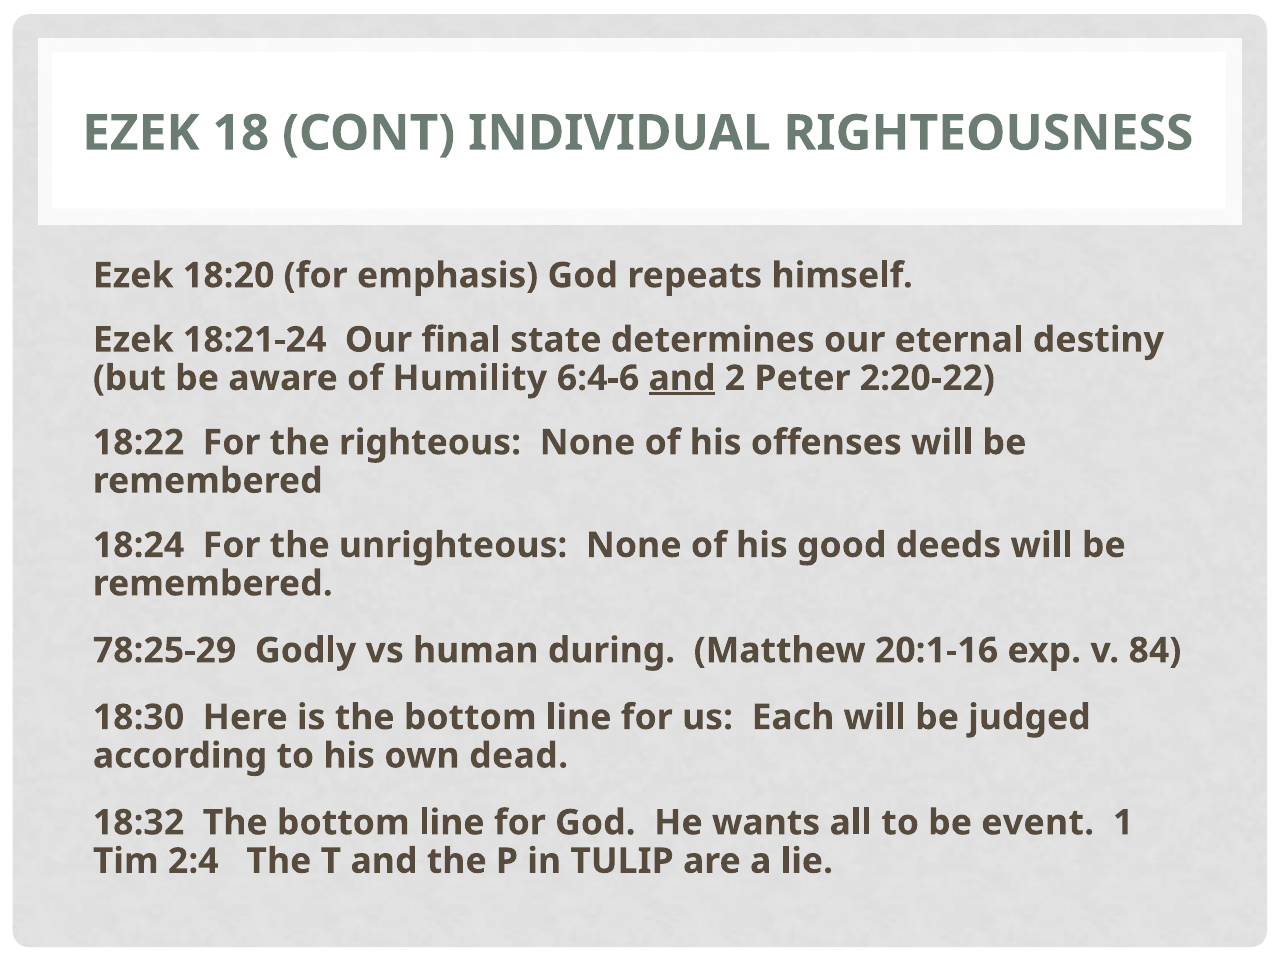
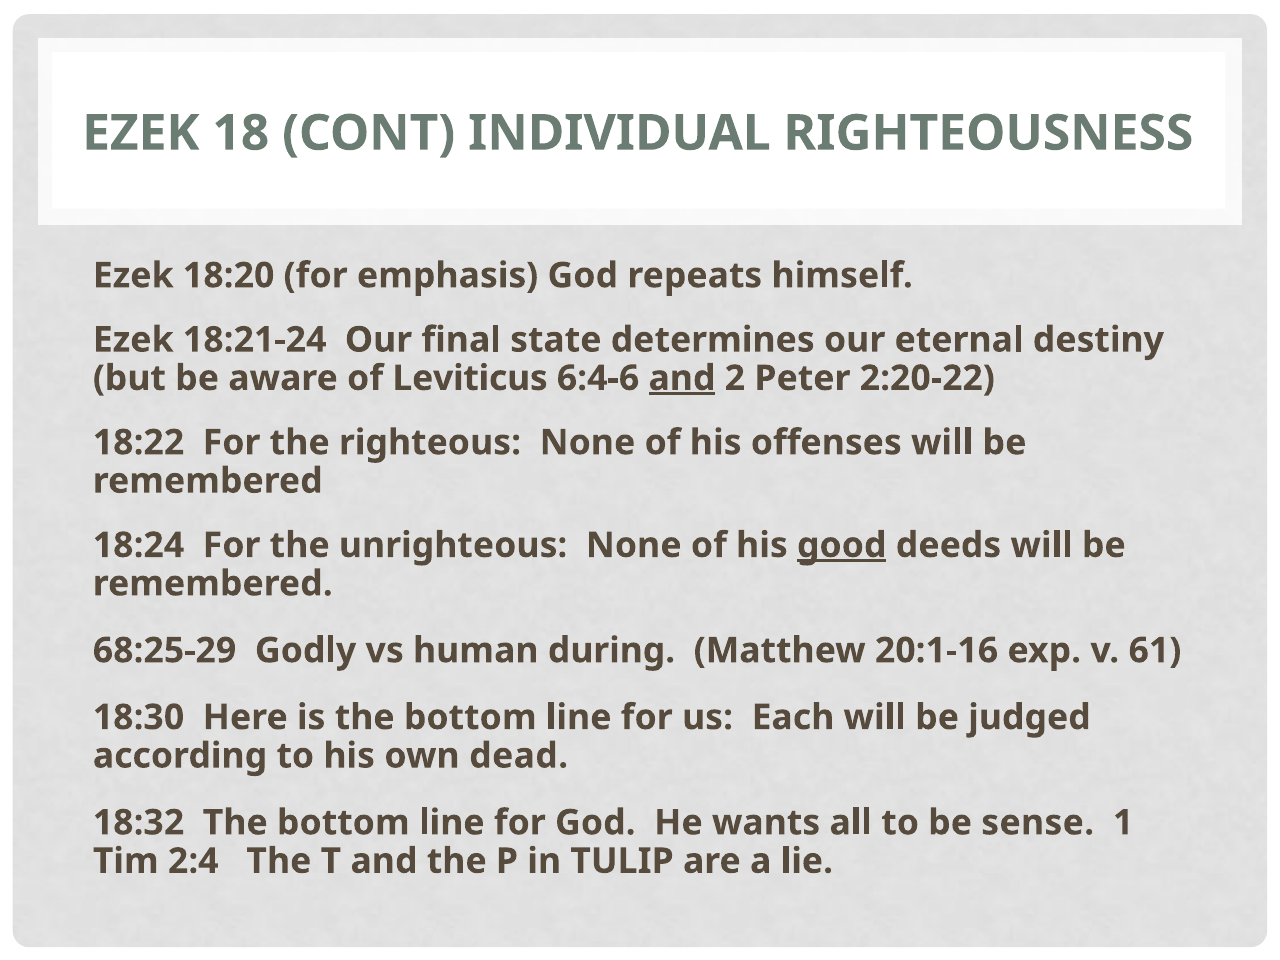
Humility: Humility -> Leviticus
good underline: none -> present
78:25-29: 78:25-29 -> 68:25-29
84: 84 -> 61
event: event -> sense
